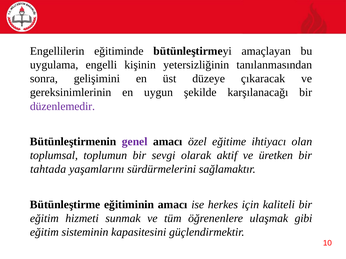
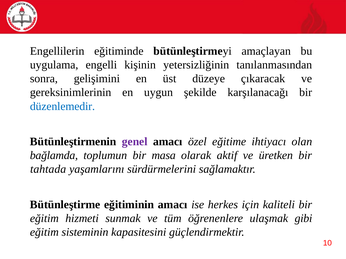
düzenlemedir colour: purple -> blue
toplumsal: toplumsal -> bağlamda
sevgi: sevgi -> masa
